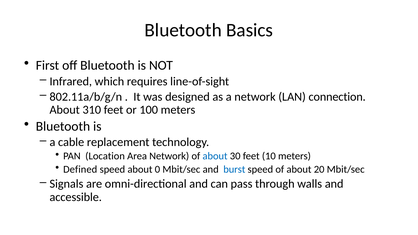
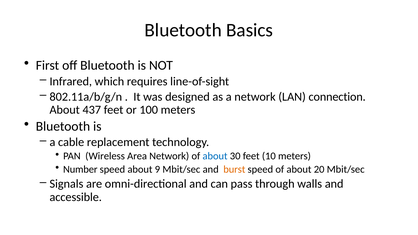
310: 310 -> 437
Location: Location -> Wireless
Defined: Defined -> Number
0: 0 -> 9
burst colour: blue -> orange
